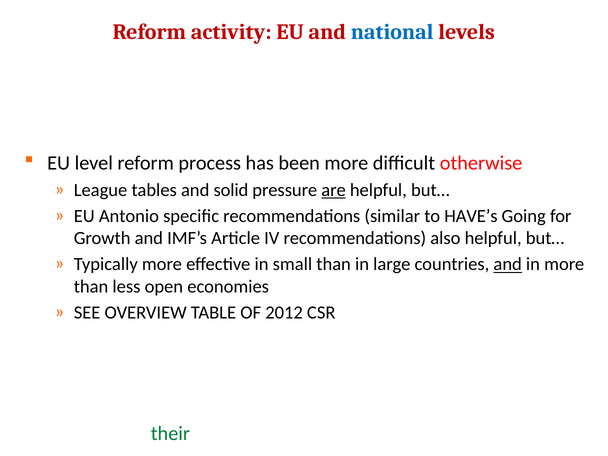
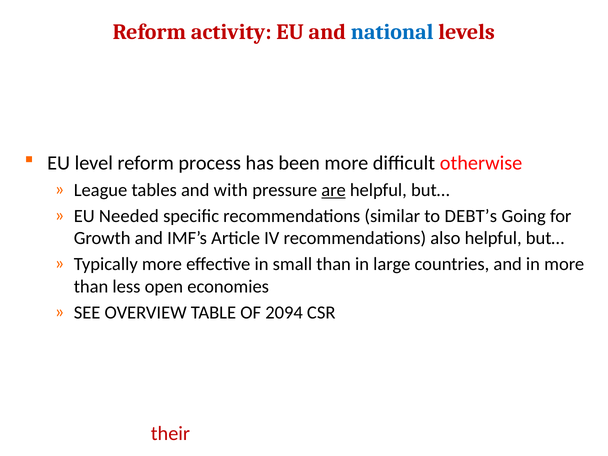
solid: solid -> with
Antonio: Antonio -> Needed
HAVE’s: HAVE’s -> DEBT’s
and at (508, 264) underline: present -> none
2012: 2012 -> 2094
their colour: green -> red
